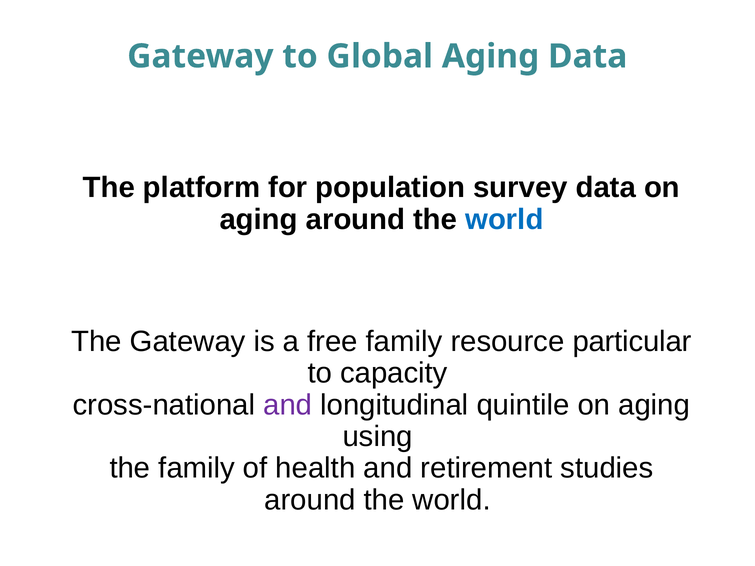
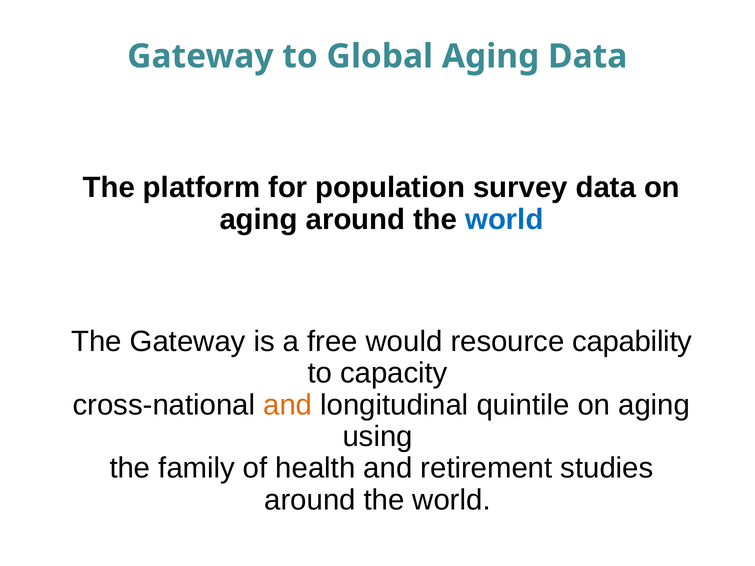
free family: family -> would
particular: particular -> capability
and at (288, 405) colour: purple -> orange
